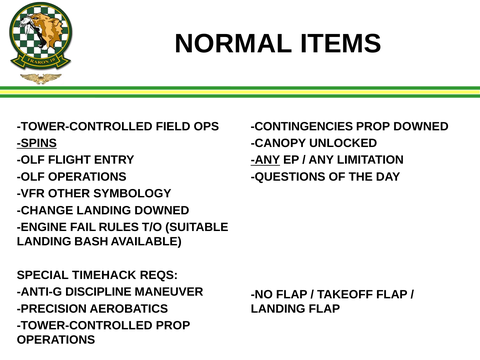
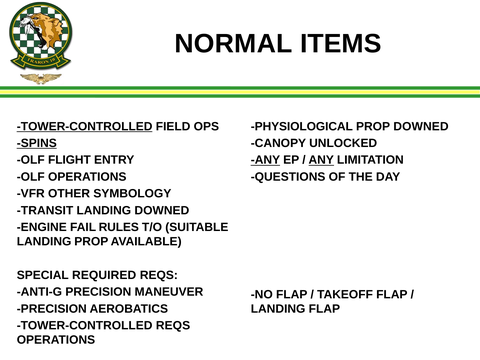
TOWER-CONTROLLED at (85, 126) underline: none -> present
CONTINGENCIES: CONTINGENCIES -> PHYSIOLOGICAL
ANY at (321, 160) underline: none -> present
CHANGE: CHANGE -> TRANSIT
LANDING BASH: BASH -> PROP
TIMEHACK: TIMEHACK -> REQUIRED
ANTI-G DISCIPLINE: DISCIPLINE -> PRECISION
TOWER-CONTROLLED PROP: PROP -> REQS
